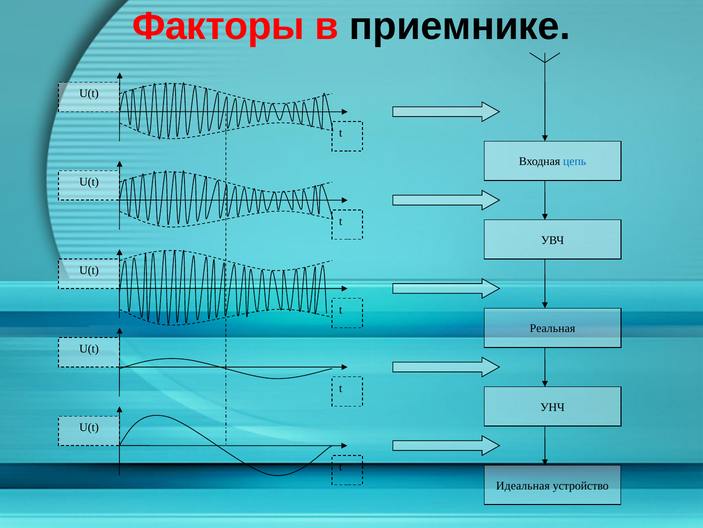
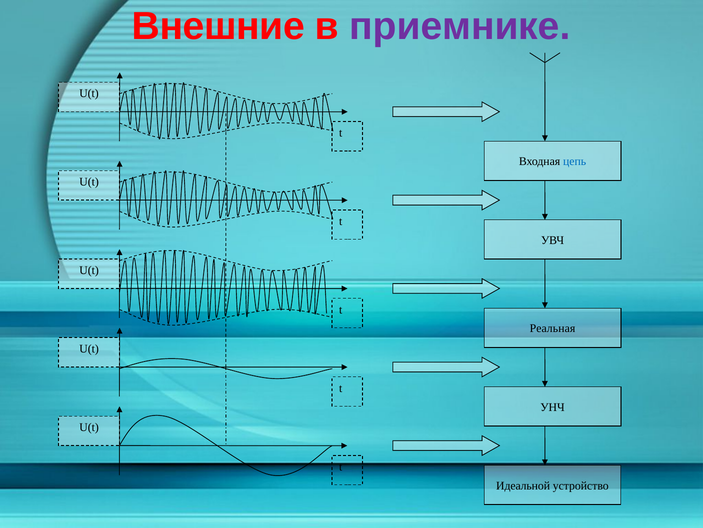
Факторы: Факторы -> Внешние
приемнике colour: black -> purple
Идеальная: Идеальная -> Идеальной
